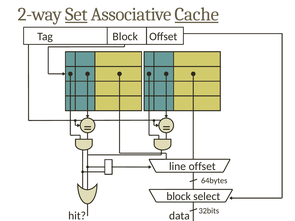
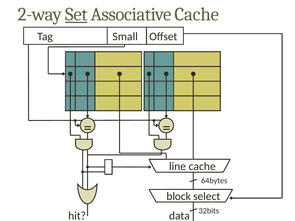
Cache at (197, 14) underline: present -> none
Tag Block: Block -> Small
line offset: offset -> cache
